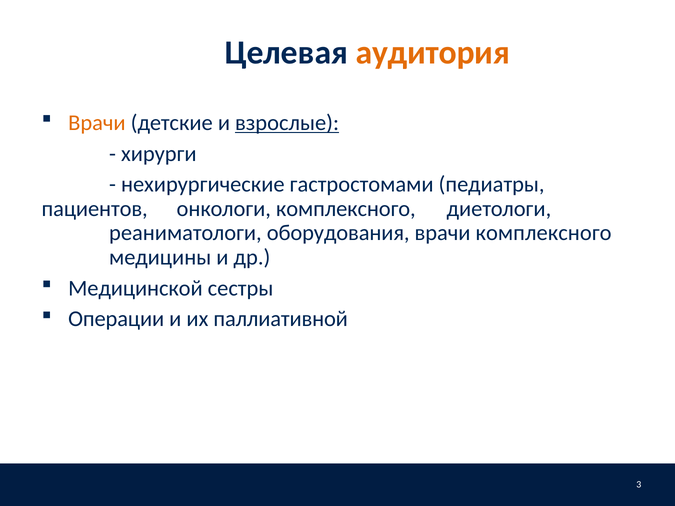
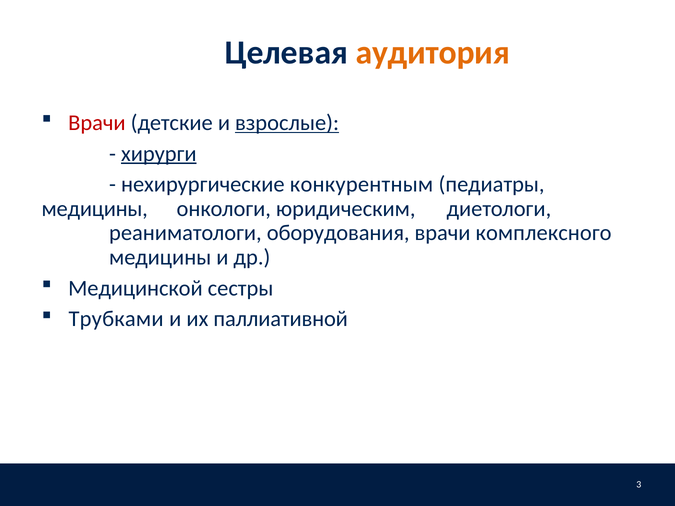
Врачи at (97, 123) colour: orange -> red
хирурги underline: none -> present
гастростомами: гастростомами -> конкурентным
пациентов at (95, 209): пациентов -> медицины
онкологи комплексного: комплексного -> юридическим
Операции: Операции -> Трубками
